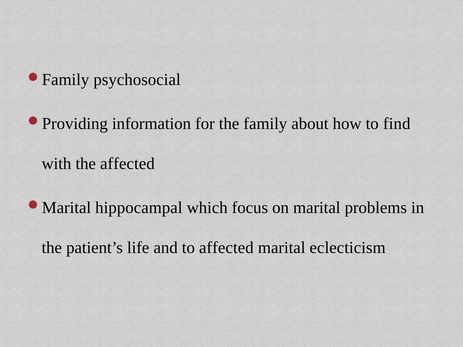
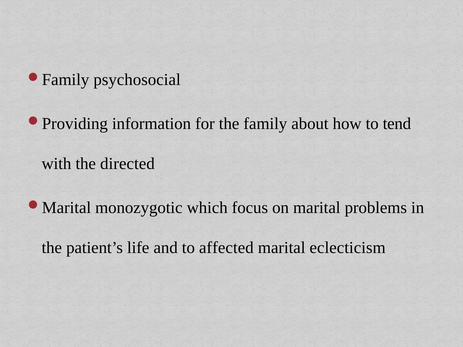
find: find -> tend
the affected: affected -> directed
hippocampal: hippocampal -> monozygotic
